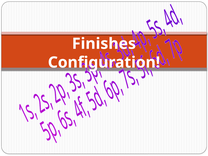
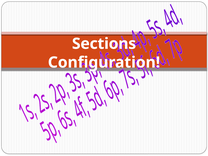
Finishes: Finishes -> Sections
